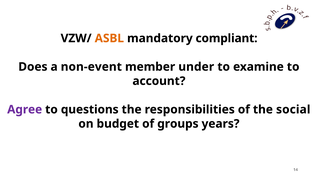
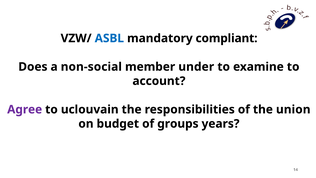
ASBL colour: orange -> blue
non-event: non-event -> non-social
questions: questions -> uclouvain
social: social -> union
